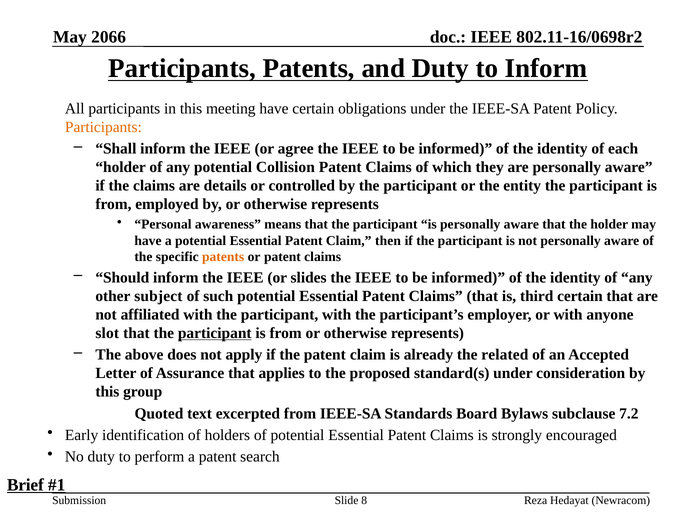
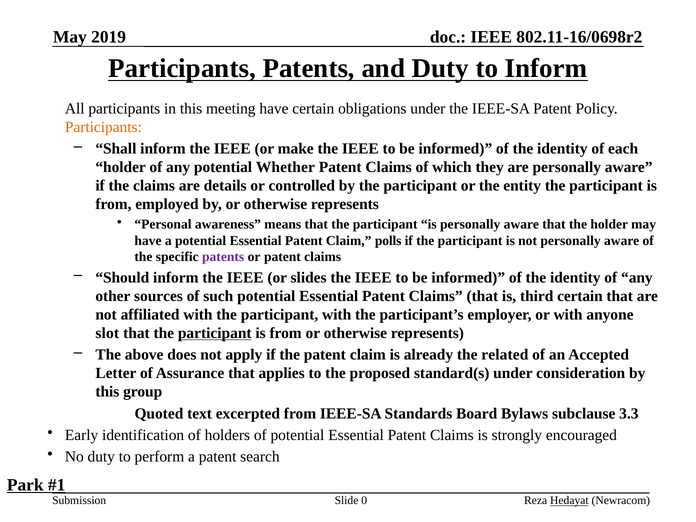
2066: 2066 -> 2019
agree: agree -> make
Collision: Collision -> Whether
then: then -> polls
patents at (223, 257) colour: orange -> purple
subject: subject -> sources
7.2: 7.2 -> 3.3
Brief: Brief -> Park
8: 8 -> 0
Hedayat underline: none -> present
